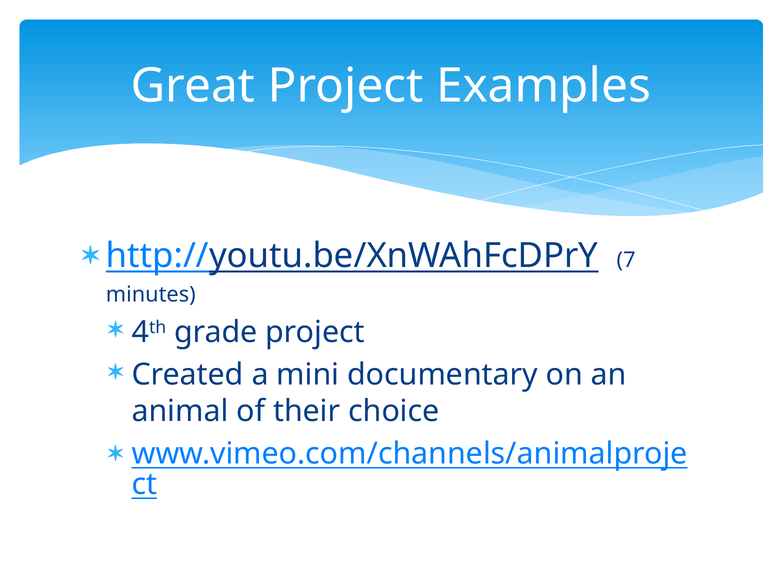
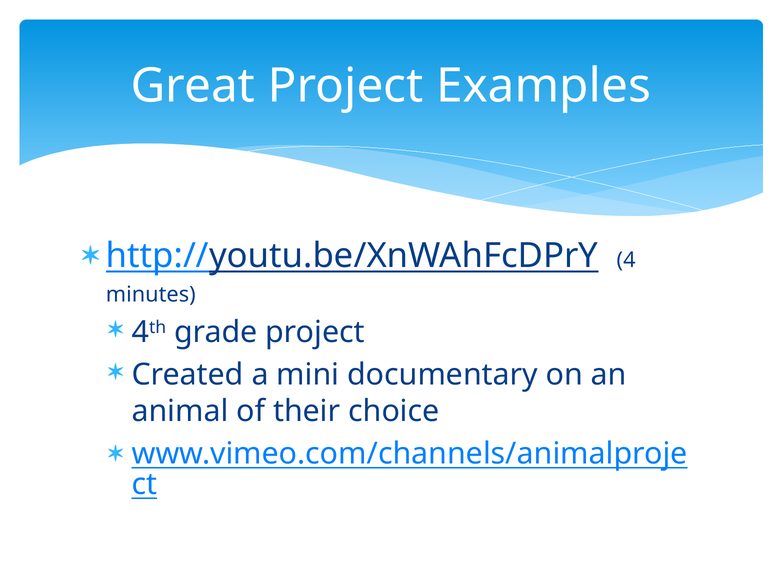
7: 7 -> 4
